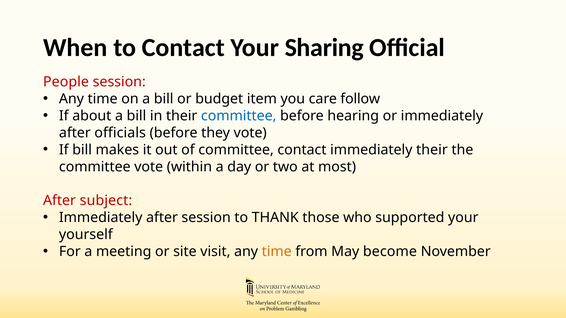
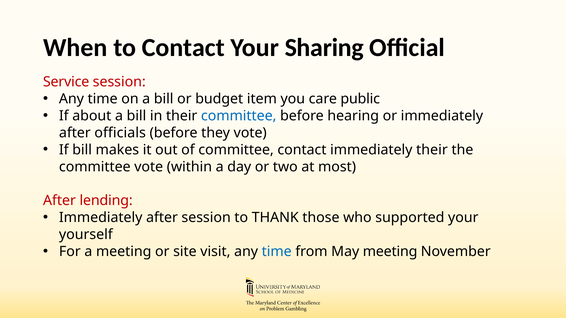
People: People -> Service
follow: follow -> public
subject: subject -> lending
time at (277, 252) colour: orange -> blue
May become: become -> meeting
